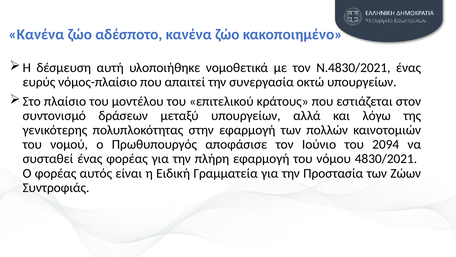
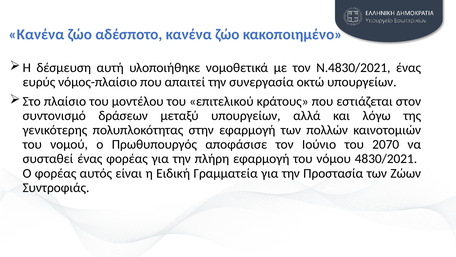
2094: 2094 -> 2070
